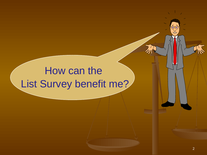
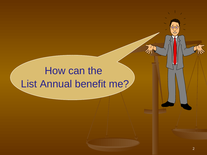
Survey: Survey -> Annual
